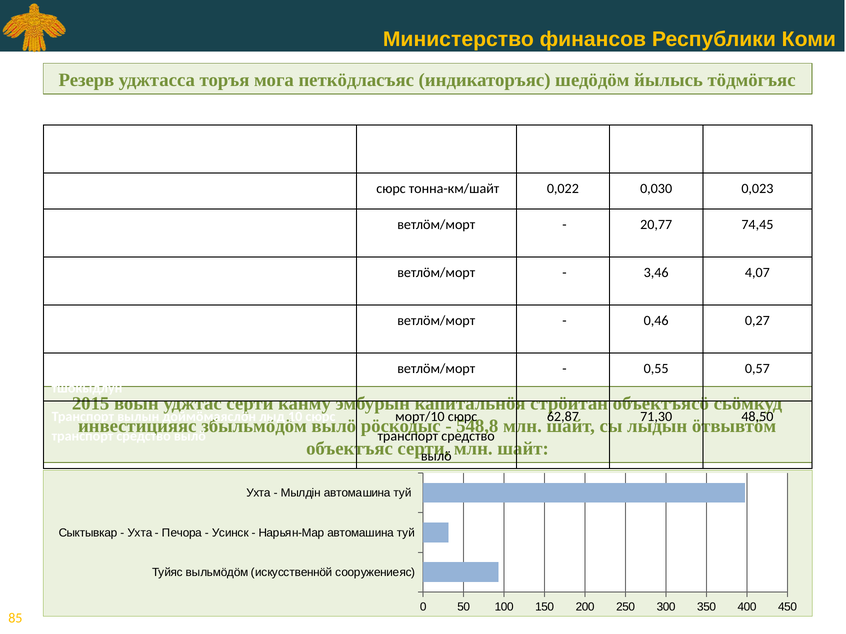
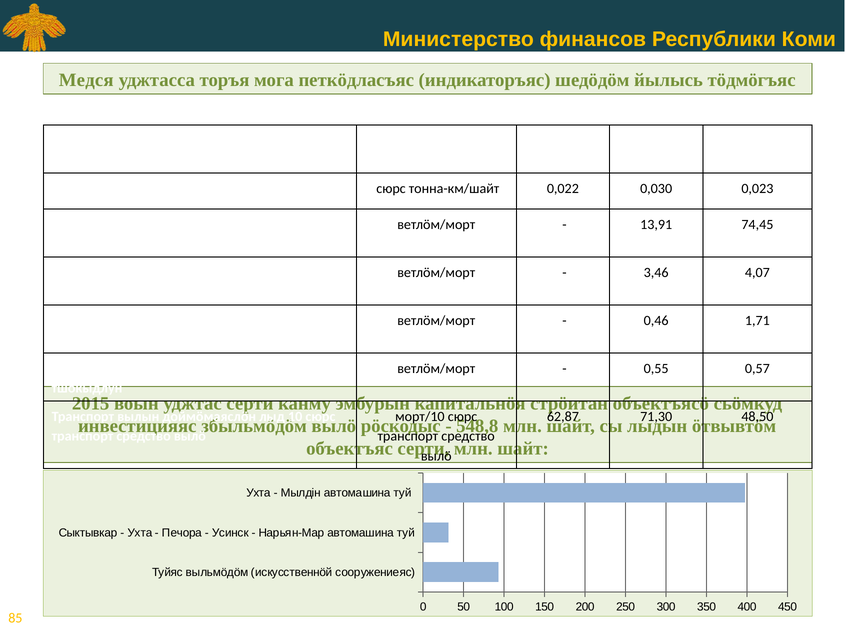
Резерв: Резерв -> Медся
20,77: 20,77 -> 13,91
0,27: 0,27 -> 1,71
